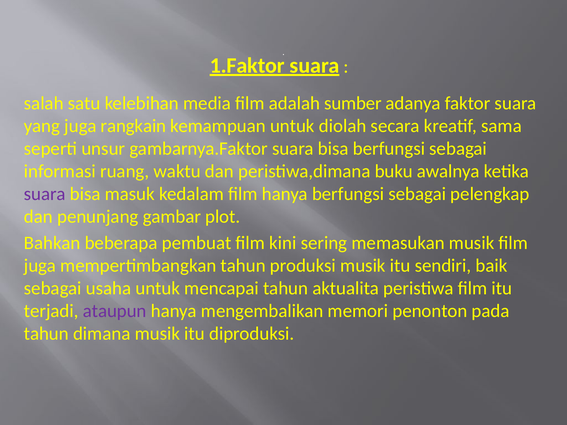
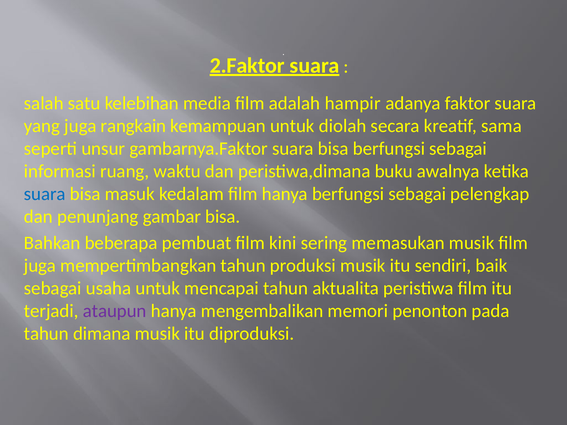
1.Faktor: 1.Faktor -> 2.Faktor
sumber: sumber -> hampir
suara at (45, 194) colour: purple -> blue
gambar plot: plot -> bisa
